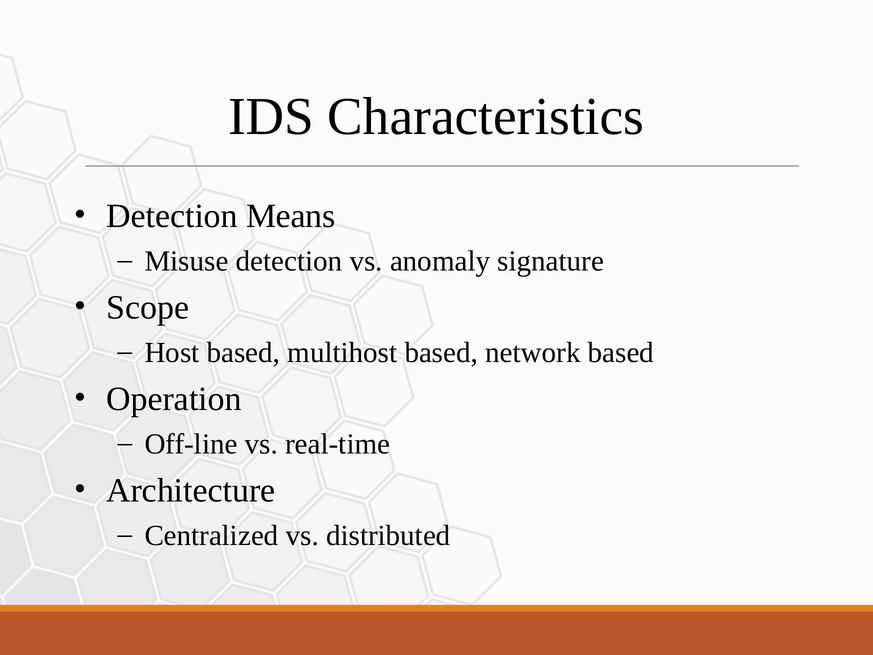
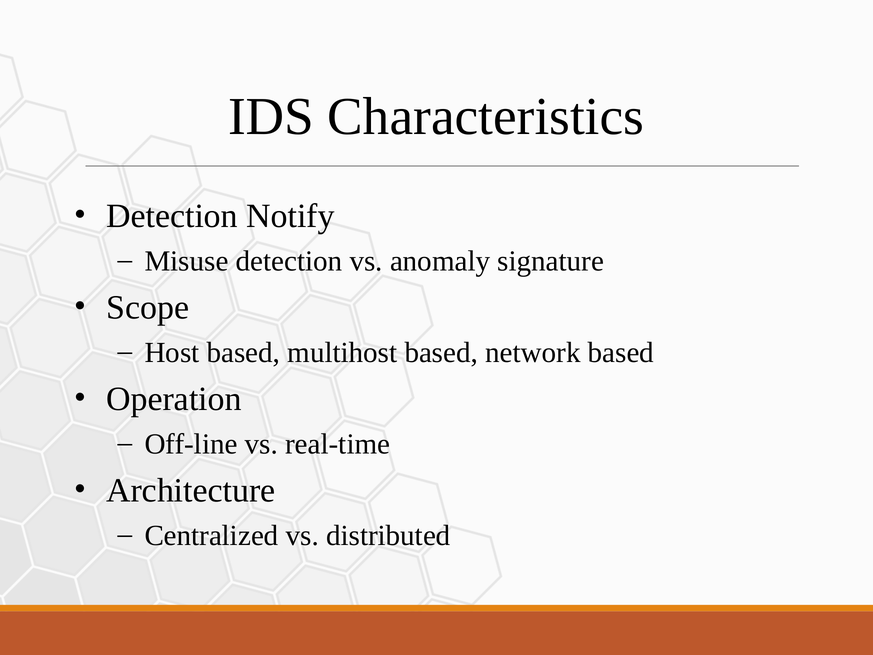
Means: Means -> Notify
